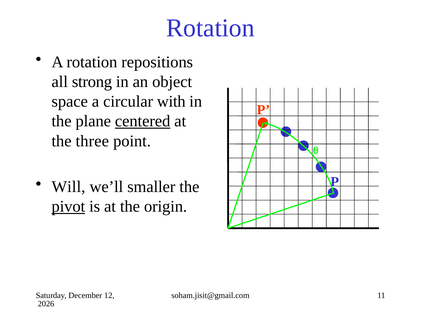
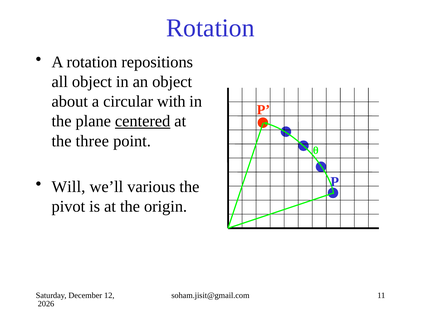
all strong: strong -> object
space: space -> about
smaller: smaller -> various
pivot underline: present -> none
